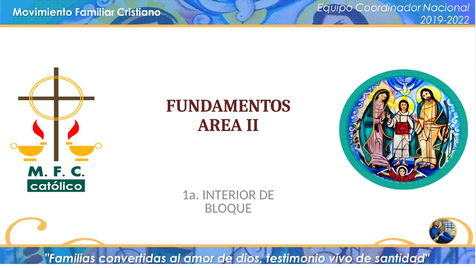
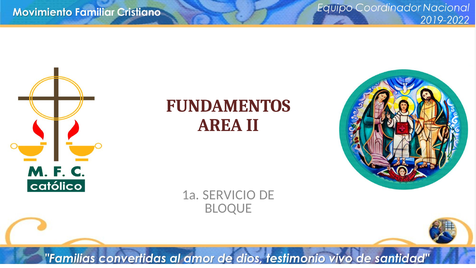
INTERIOR: INTERIOR -> SERVICIO
